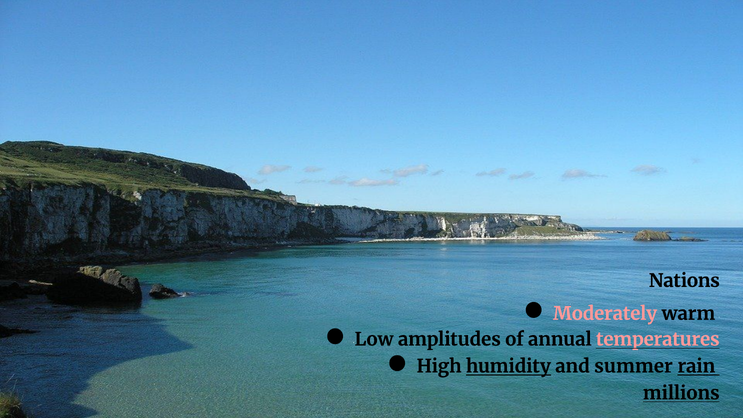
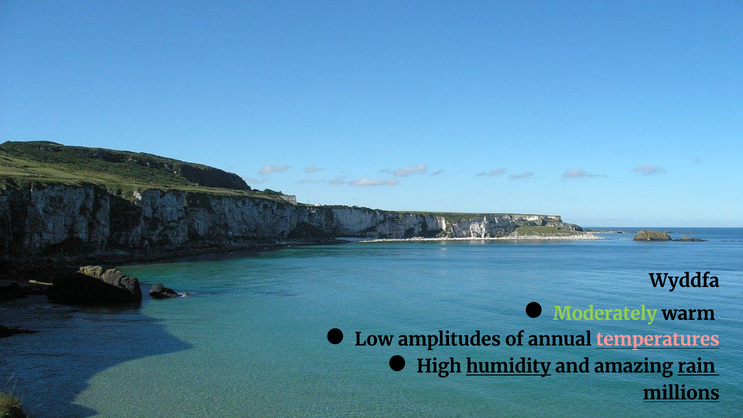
Nations: Nations -> Wyddfa
Moderately colour: pink -> light green
summer: summer -> amazing
